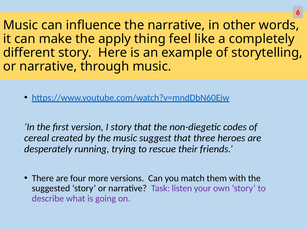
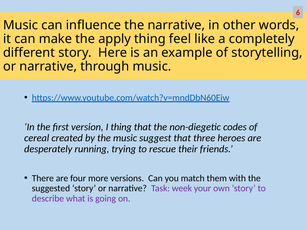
I story: story -> thing
listen: listen -> week
